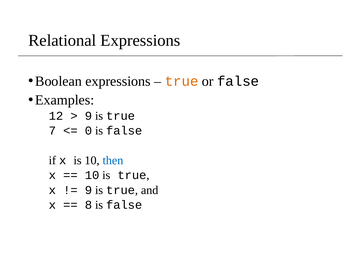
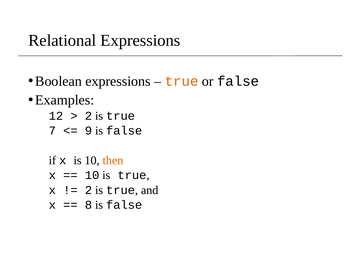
9 at (88, 116): 9 -> 2
0: 0 -> 9
then colour: blue -> orange
9 at (88, 191): 9 -> 2
